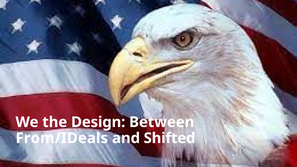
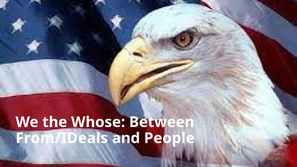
Design: Design -> Whose
Shifted: Shifted -> People
